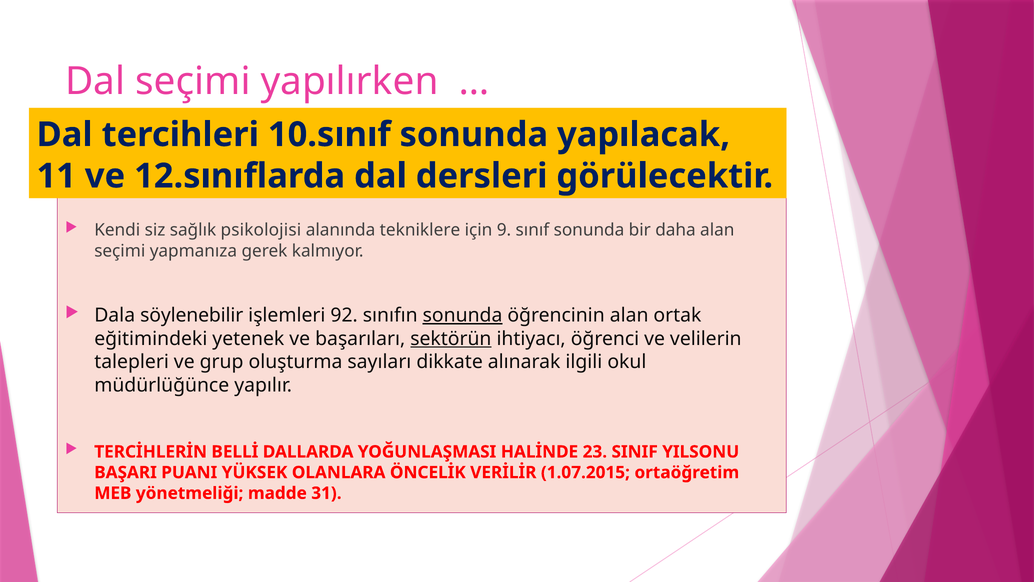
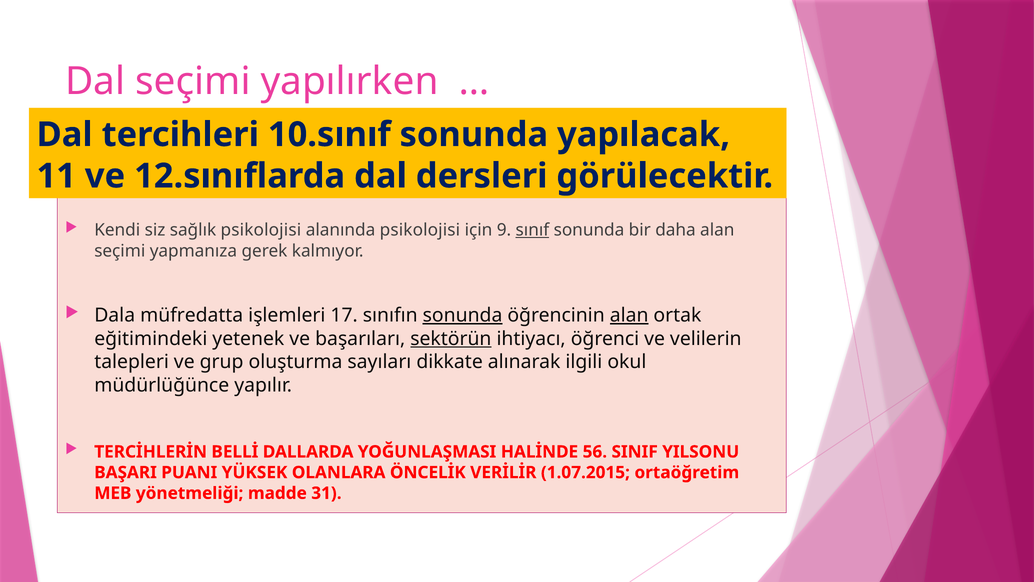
alanında tekniklere: tekniklere -> psikolojisi
sınıf underline: none -> present
söylenebilir: söylenebilir -> müfredatta
92: 92 -> 17
alan at (629, 315) underline: none -> present
23: 23 -> 56
